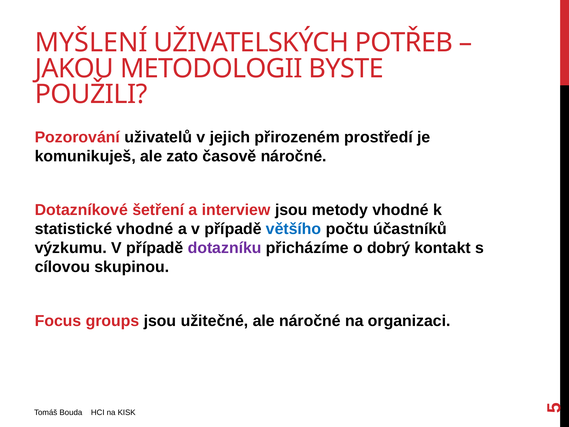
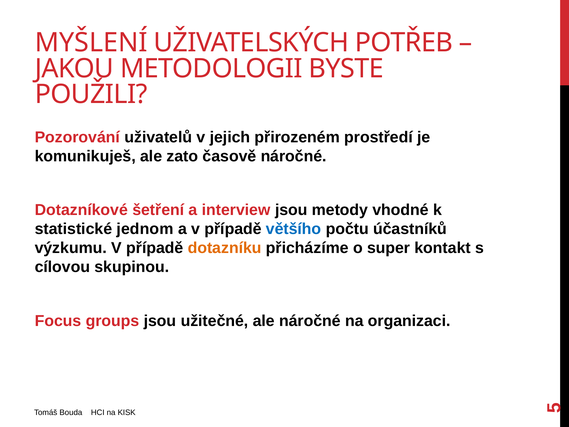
statistické vhodné: vhodné -> jednom
dotazníku colour: purple -> orange
dobrý: dobrý -> super
